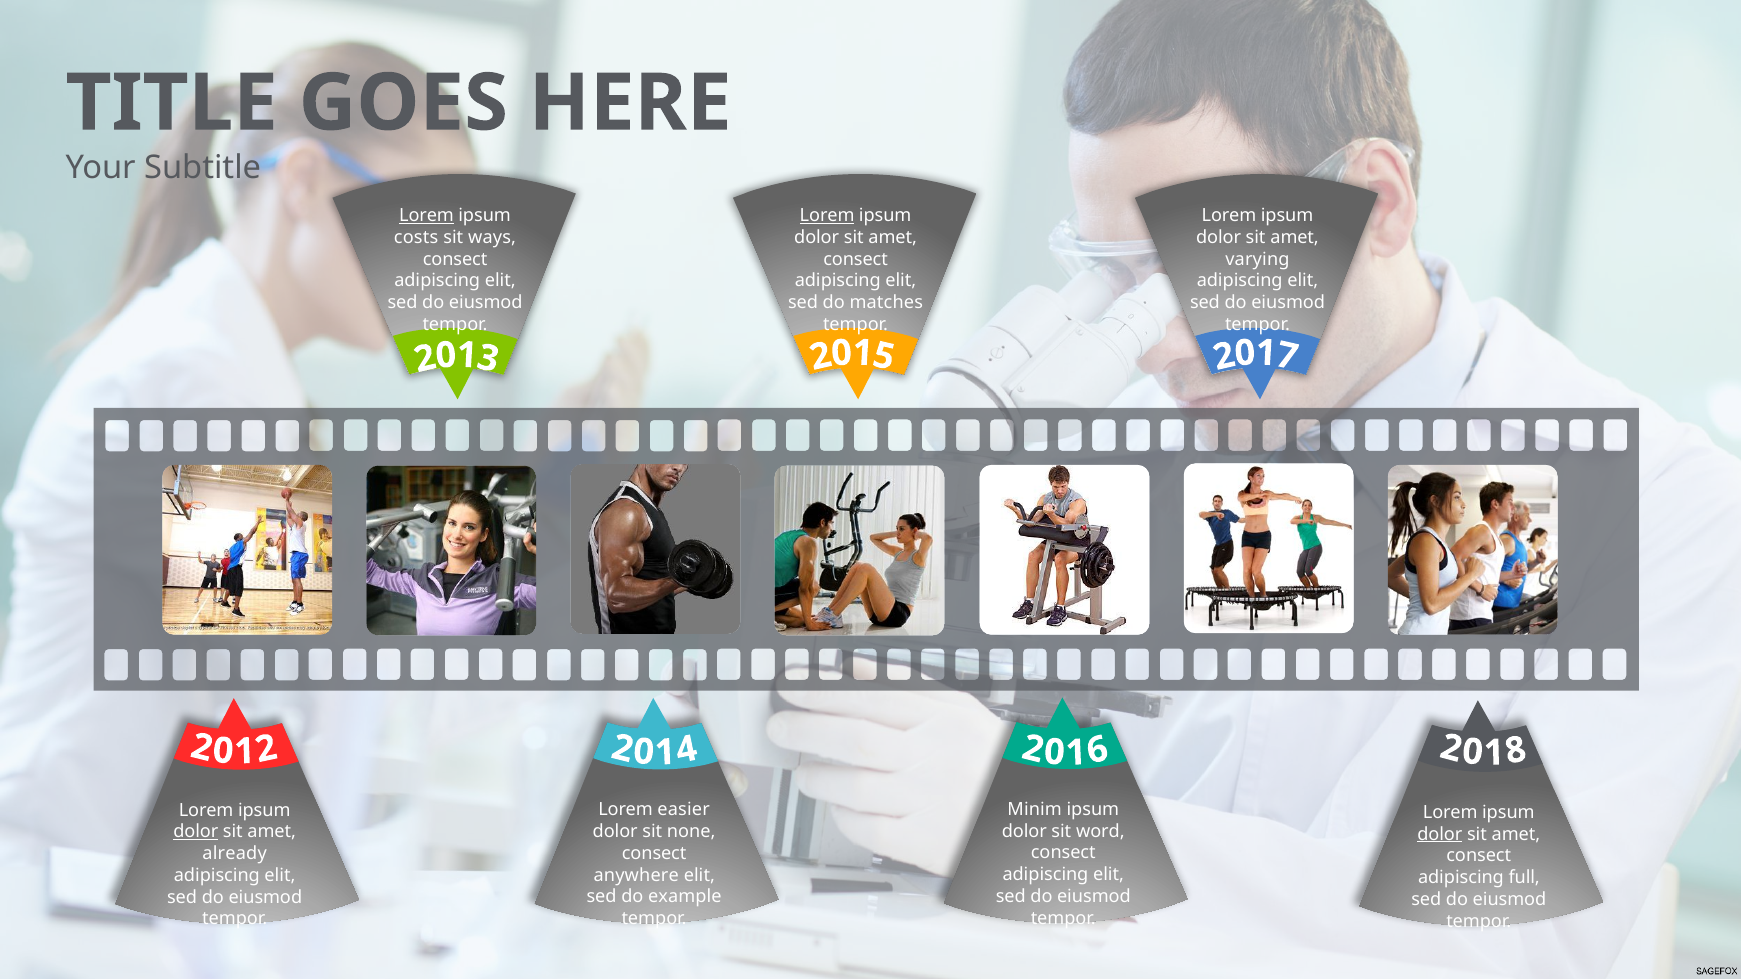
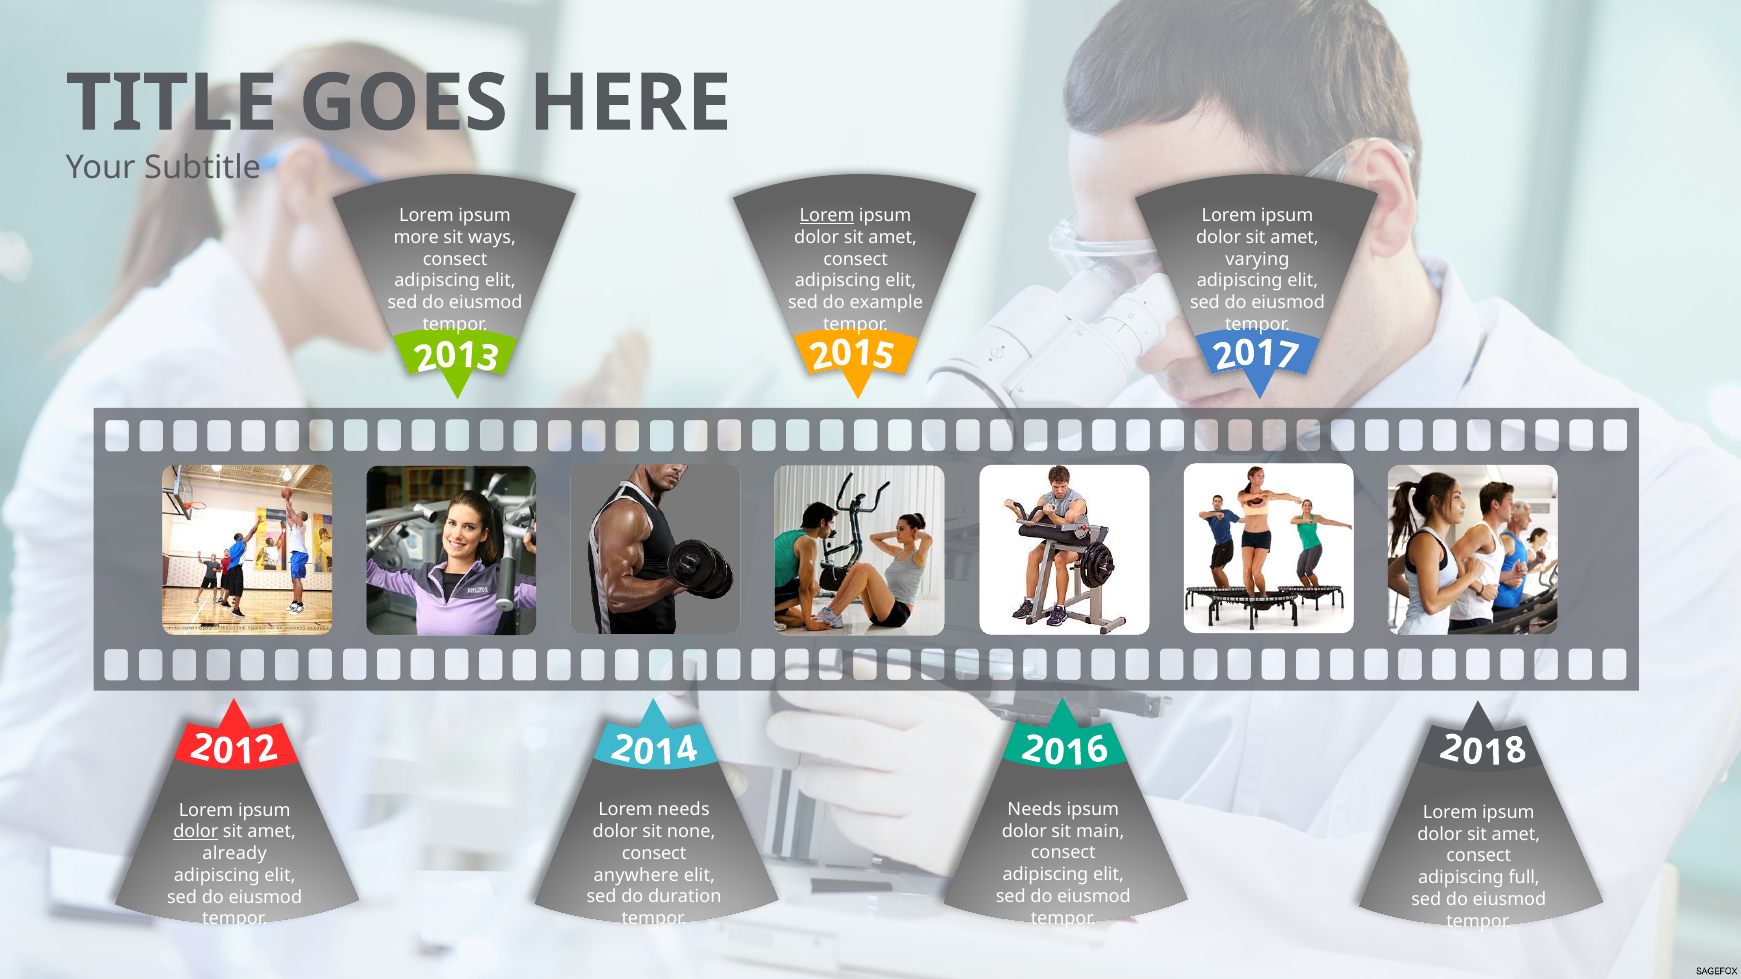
Lorem at (427, 216) underline: present -> none
costs: costs -> more
matches: matches -> example
Minim at (1035, 810): Minim -> Needs
Lorem easier: easier -> needs
word: word -> main
dolor at (1440, 834) underline: present -> none
example: example -> duration
